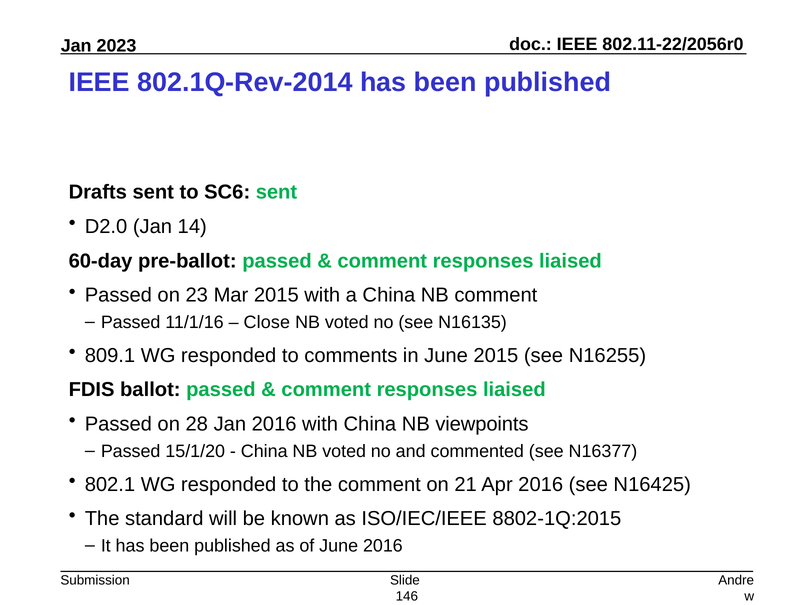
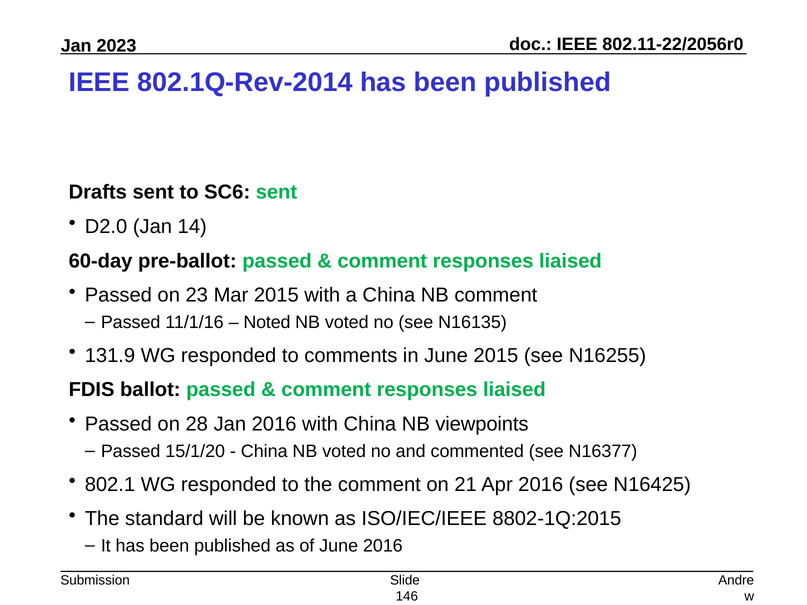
Close: Close -> Noted
809.1: 809.1 -> 131.9
